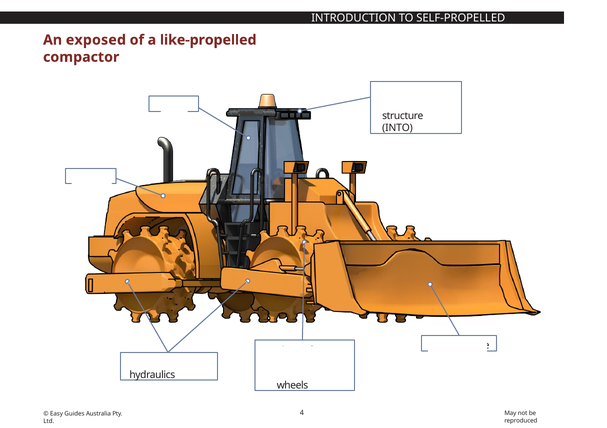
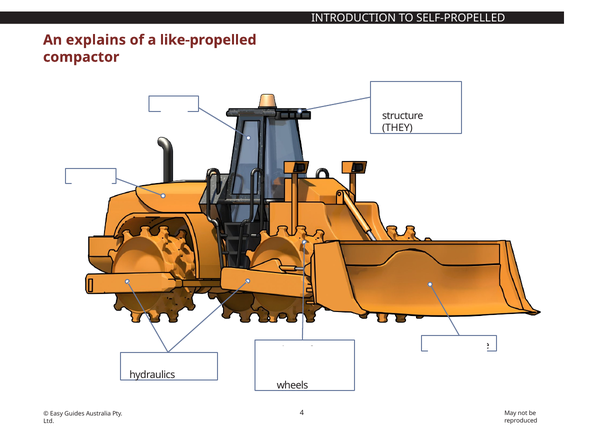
exposed: exposed -> explains
INTO: INTO -> THEY
